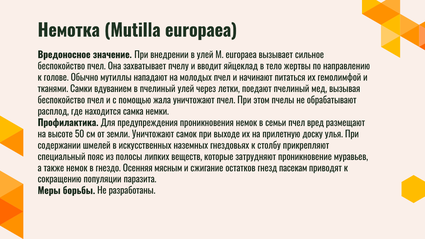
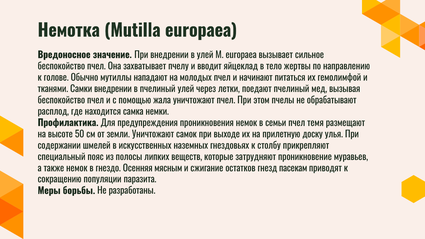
Самки вдуванием: вдуванием -> внедрении
вред: вред -> темя
